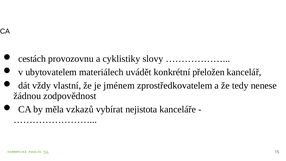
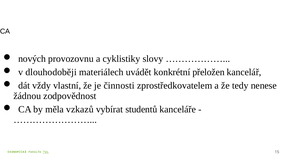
cestách: cestách -> nových
ubytovatelem: ubytovatelem -> dlouhodoběji
jménem: jménem -> činnosti
nejistota: nejistota -> studentů
